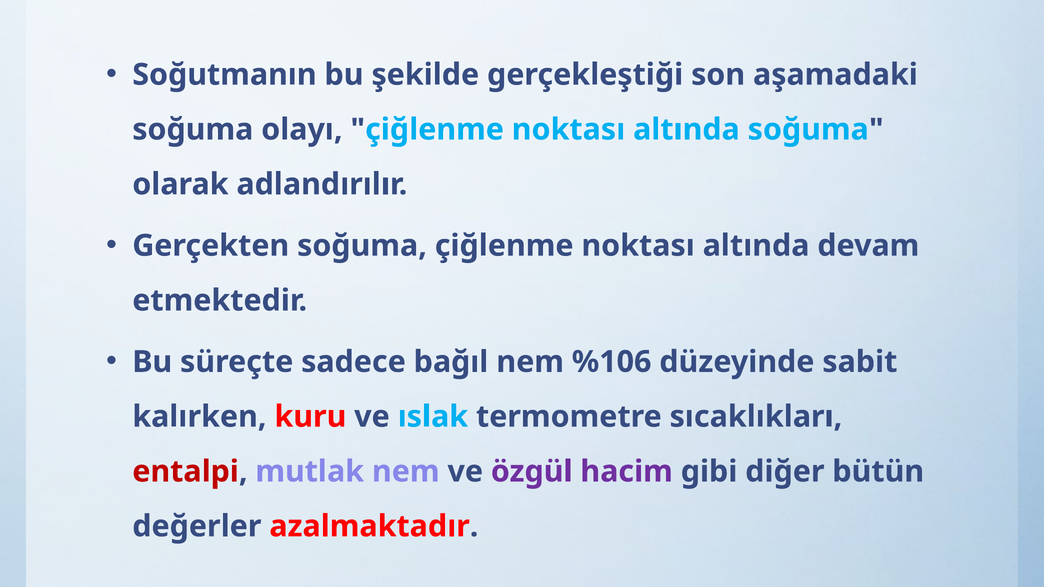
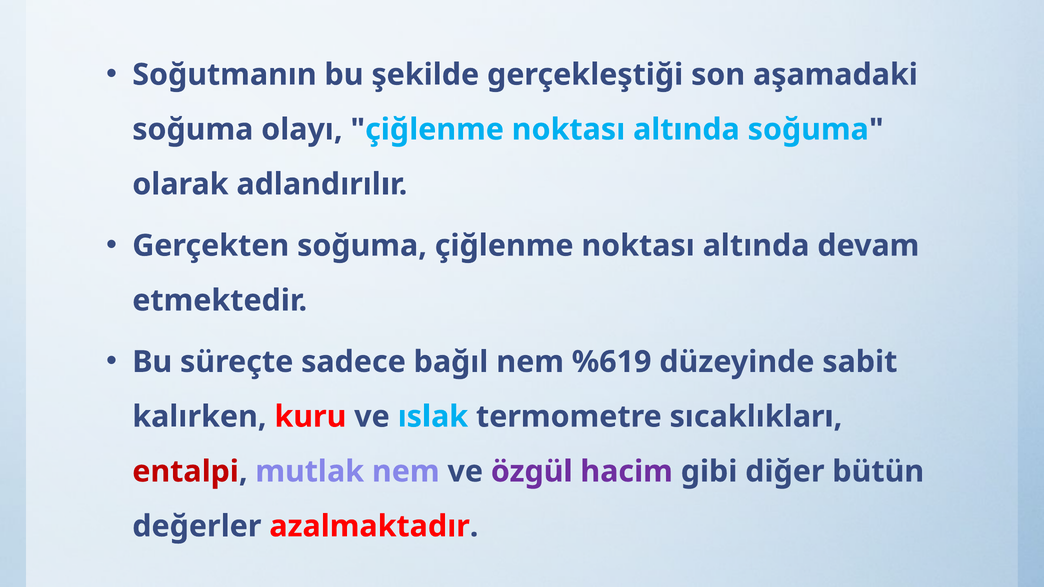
%106: %106 -> %619
